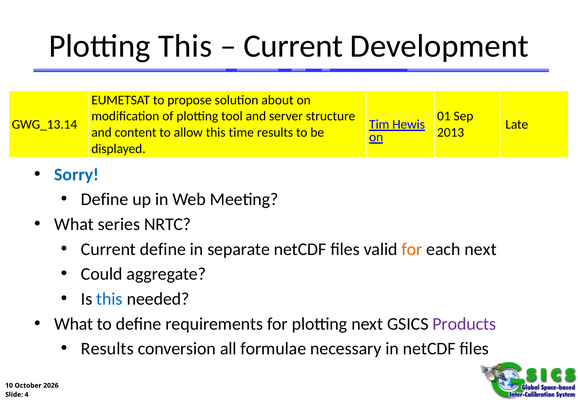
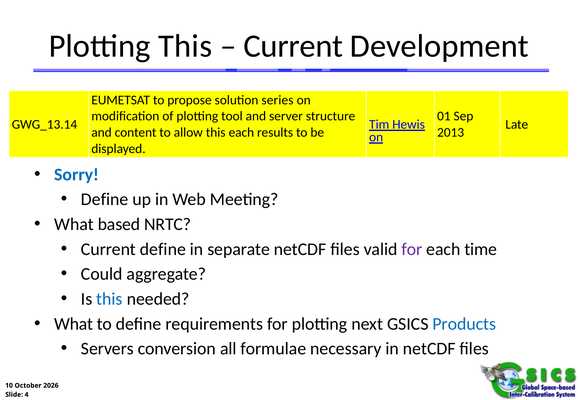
about: about -> series
this time: time -> each
series: series -> based
for at (412, 249) colour: orange -> purple
each next: next -> time
Products colour: purple -> blue
Results at (107, 349): Results -> Servers
